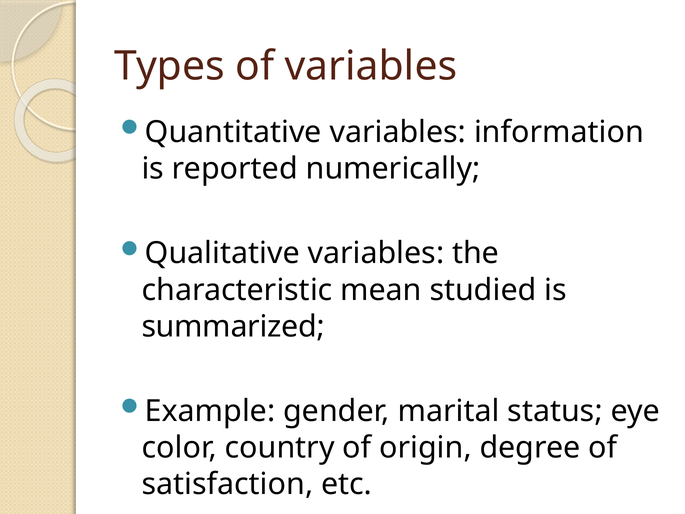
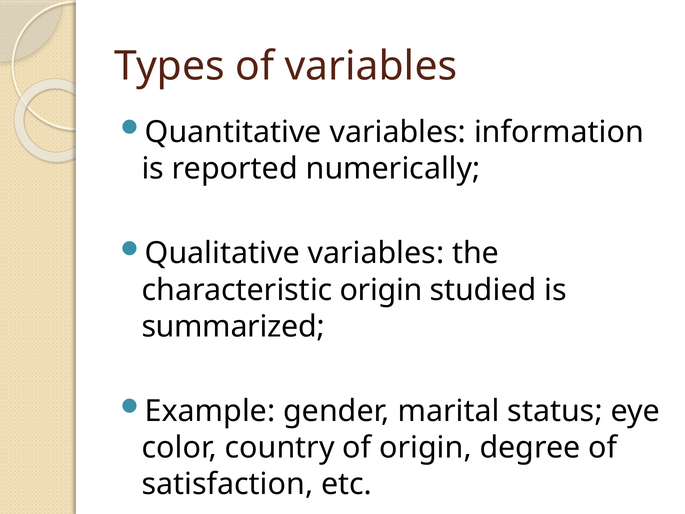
characteristic mean: mean -> origin
